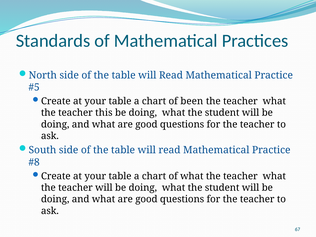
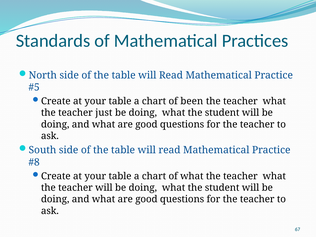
this: this -> just
